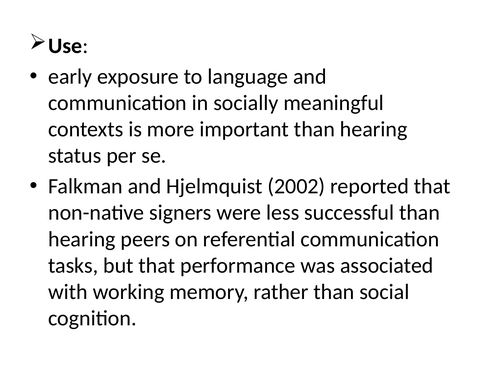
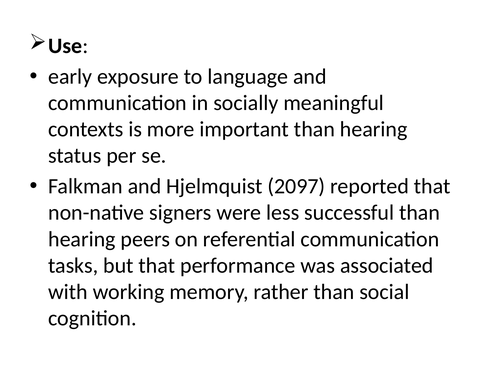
2002: 2002 -> 2097
